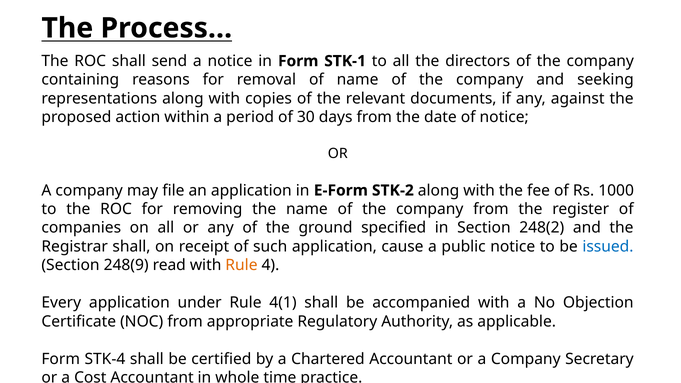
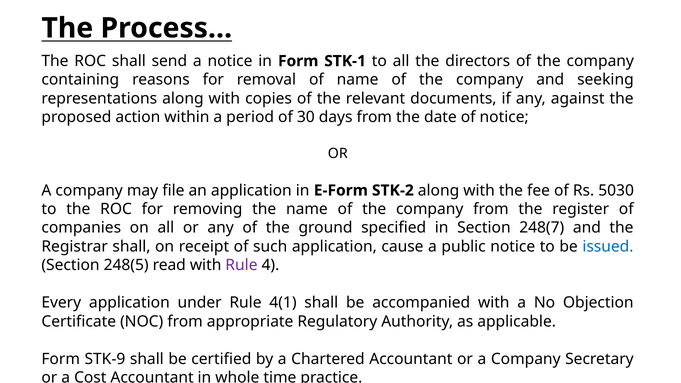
1000: 1000 -> 5030
248(2: 248(2 -> 248(7
248(9: 248(9 -> 248(5
Rule at (241, 265) colour: orange -> purple
STK-4: STK-4 -> STK-9
